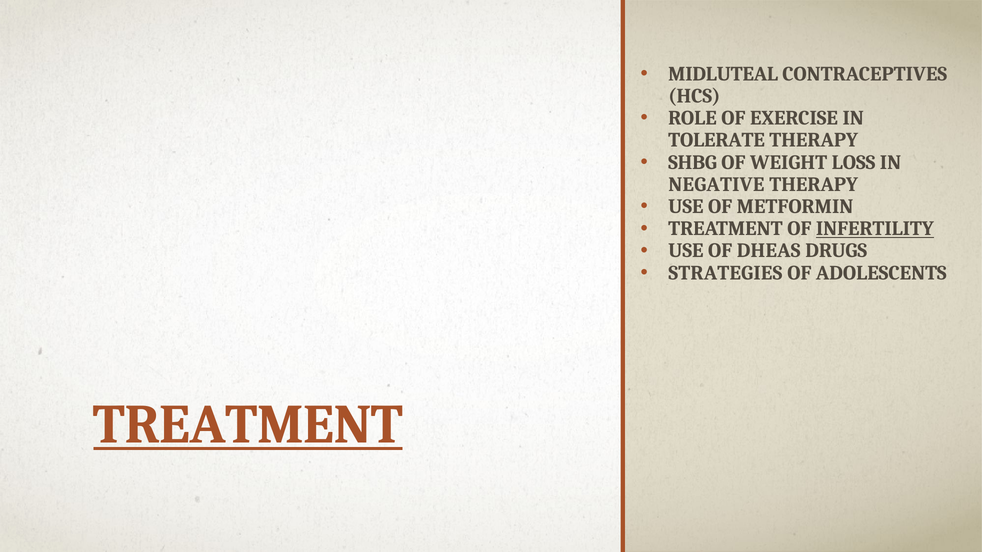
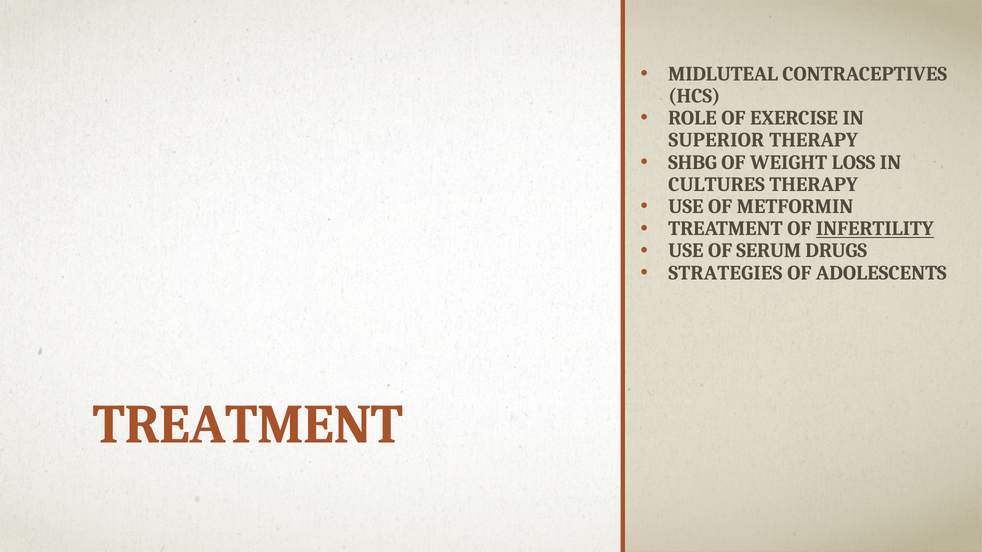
TOLERATE: TOLERATE -> SUPERIOR
NEGATIVE: NEGATIVE -> CULTURES
DHEAS: DHEAS -> SERUM
TREATMENT at (248, 425) underline: present -> none
